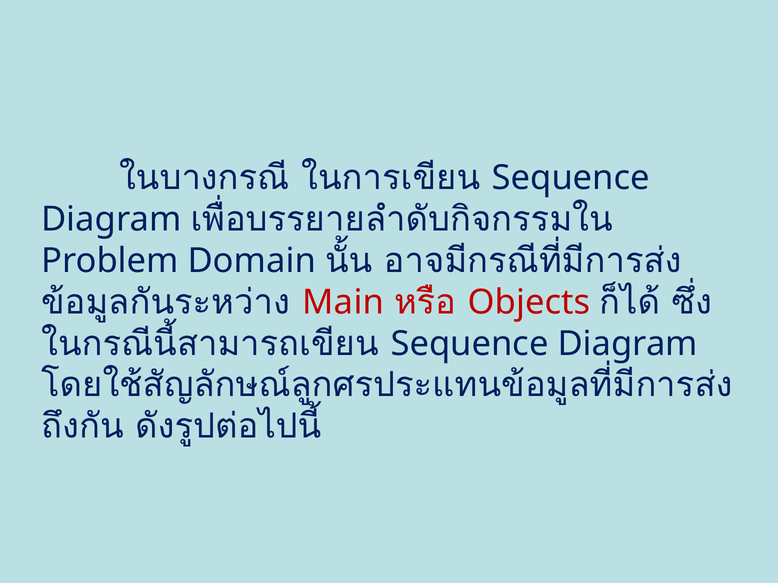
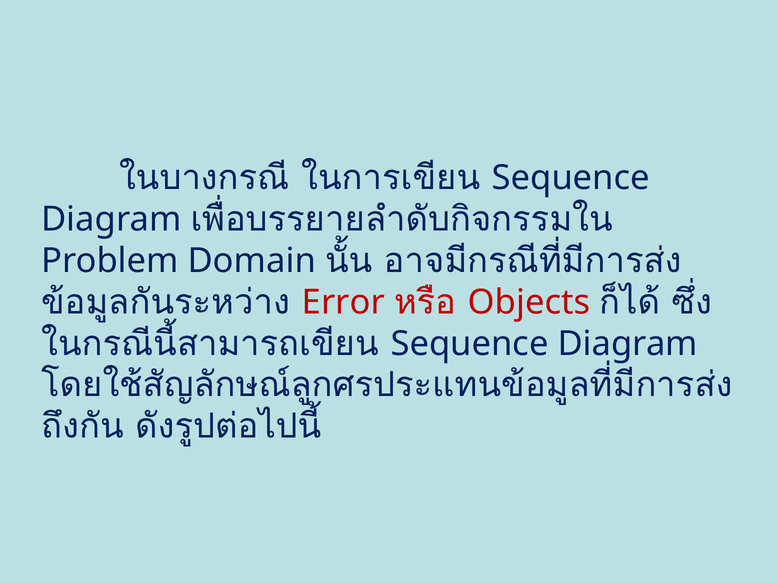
Main: Main -> Error
